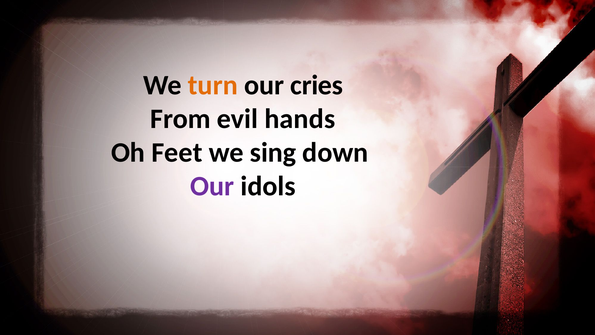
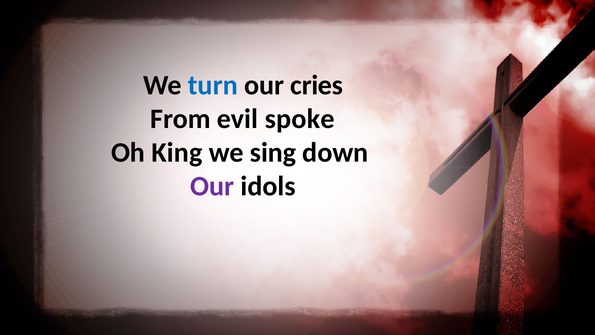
turn colour: orange -> blue
hands: hands -> spoke
Feet: Feet -> King
